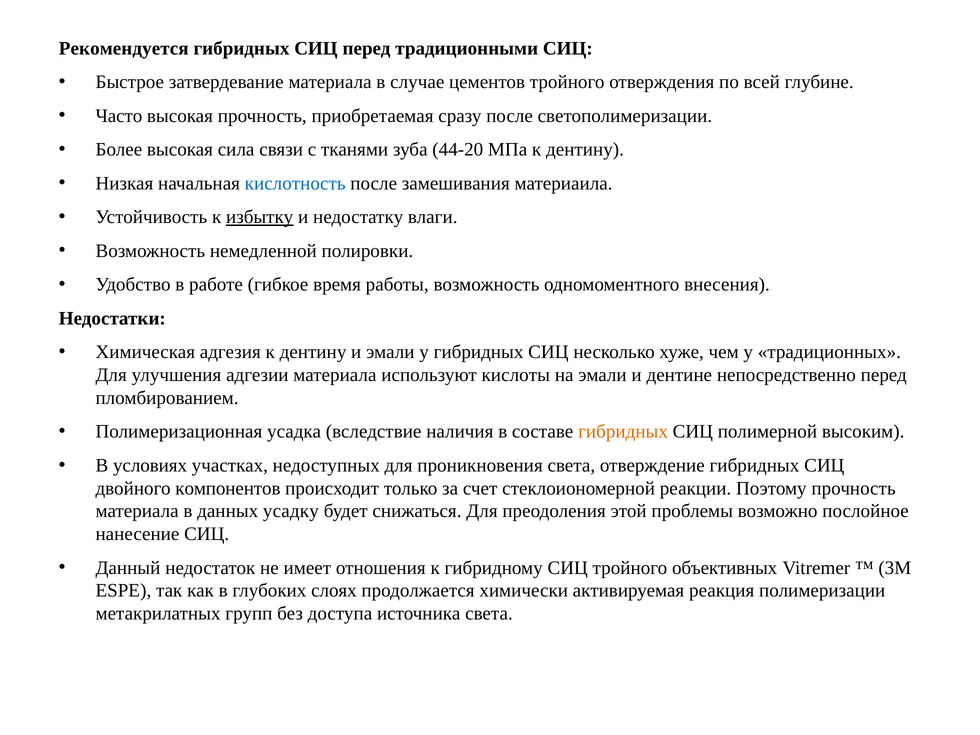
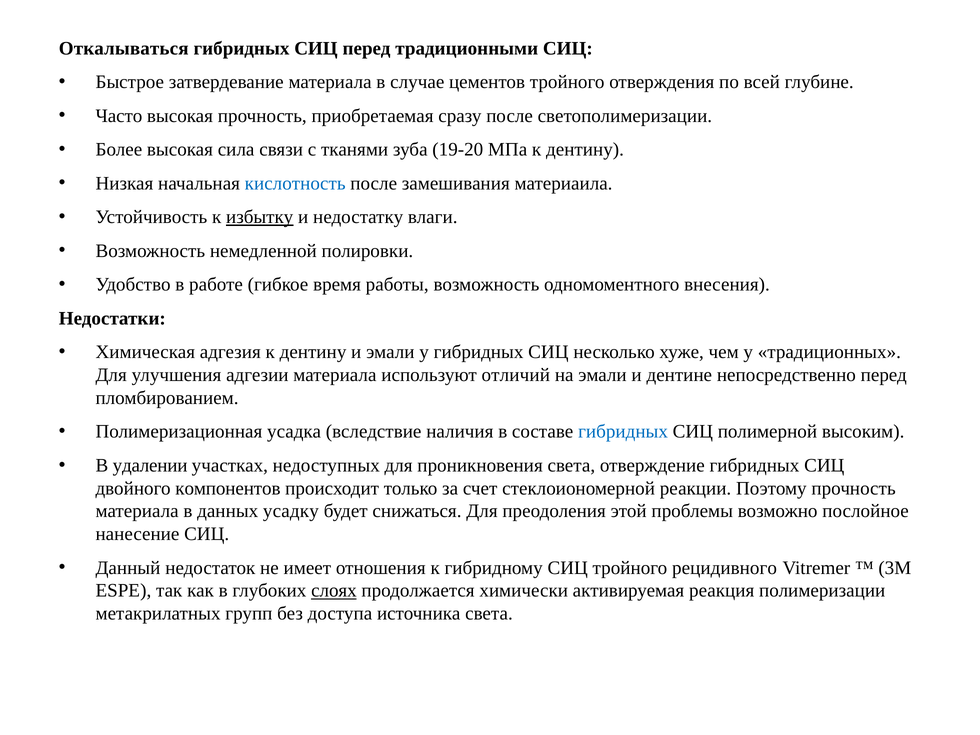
Рекомендуется: Рекомендуется -> Откалываться
44-20: 44-20 -> 19-20
кислоты: кислоты -> отличий
гибридных at (623, 432) colour: orange -> blue
условиях: условиях -> удалении
объективных: объективных -> рецидивного
слоях underline: none -> present
